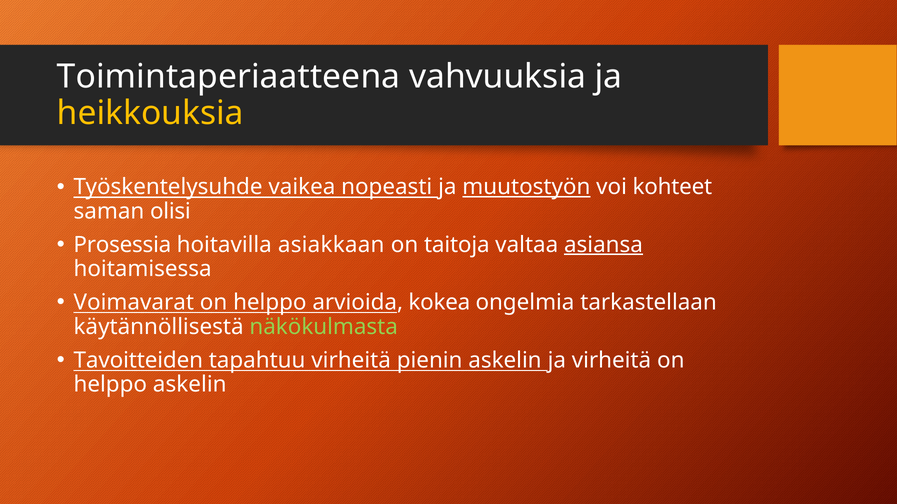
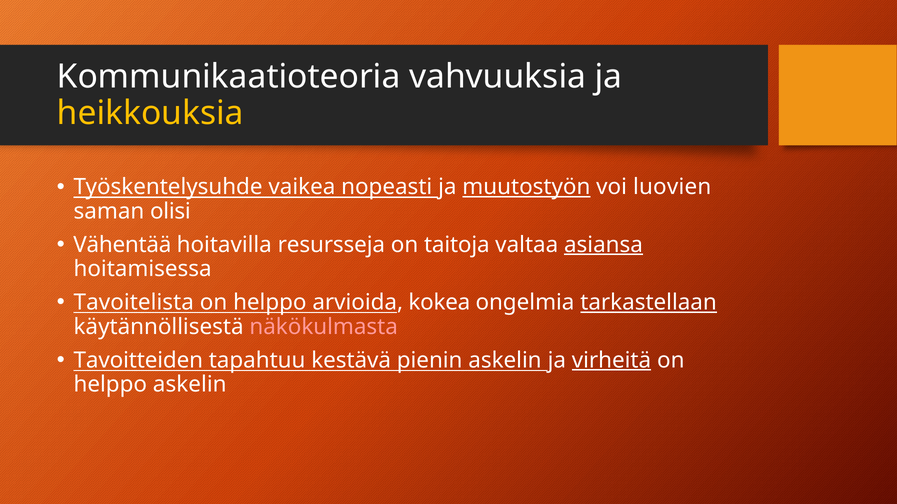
Toimintaperiaatteena: Toimintaperiaatteena -> Kommunikaatioteoria
kohteet: kohteet -> luovien
Prosessia: Prosessia -> Vähentää
asiakkaan: asiakkaan -> resursseja
Voimavarat: Voimavarat -> Tavoitelista
tarkastellaan underline: none -> present
näkökulmasta colour: light green -> pink
tapahtuu virheitä: virheitä -> kestävä
virheitä at (611, 361) underline: none -> present
